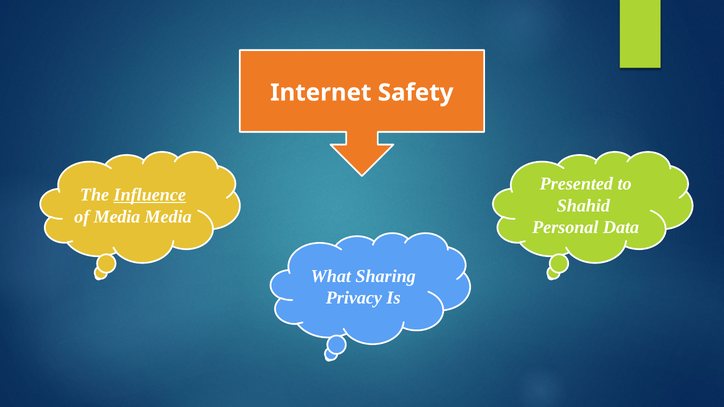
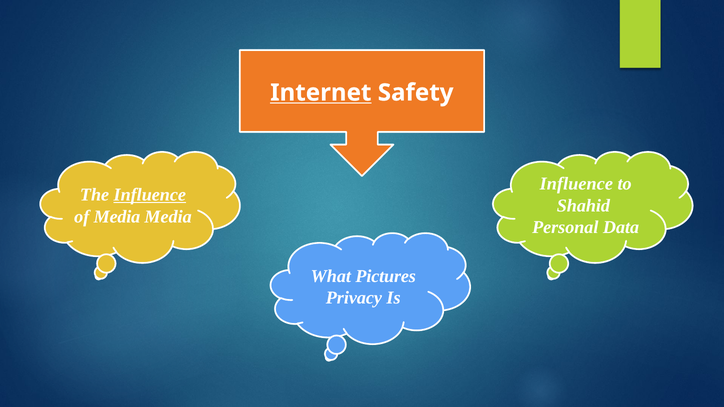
Internet underline: none -> present
Presented at (576, 184): Presented -> Influence
Sharing: Sharing -> Pictures
